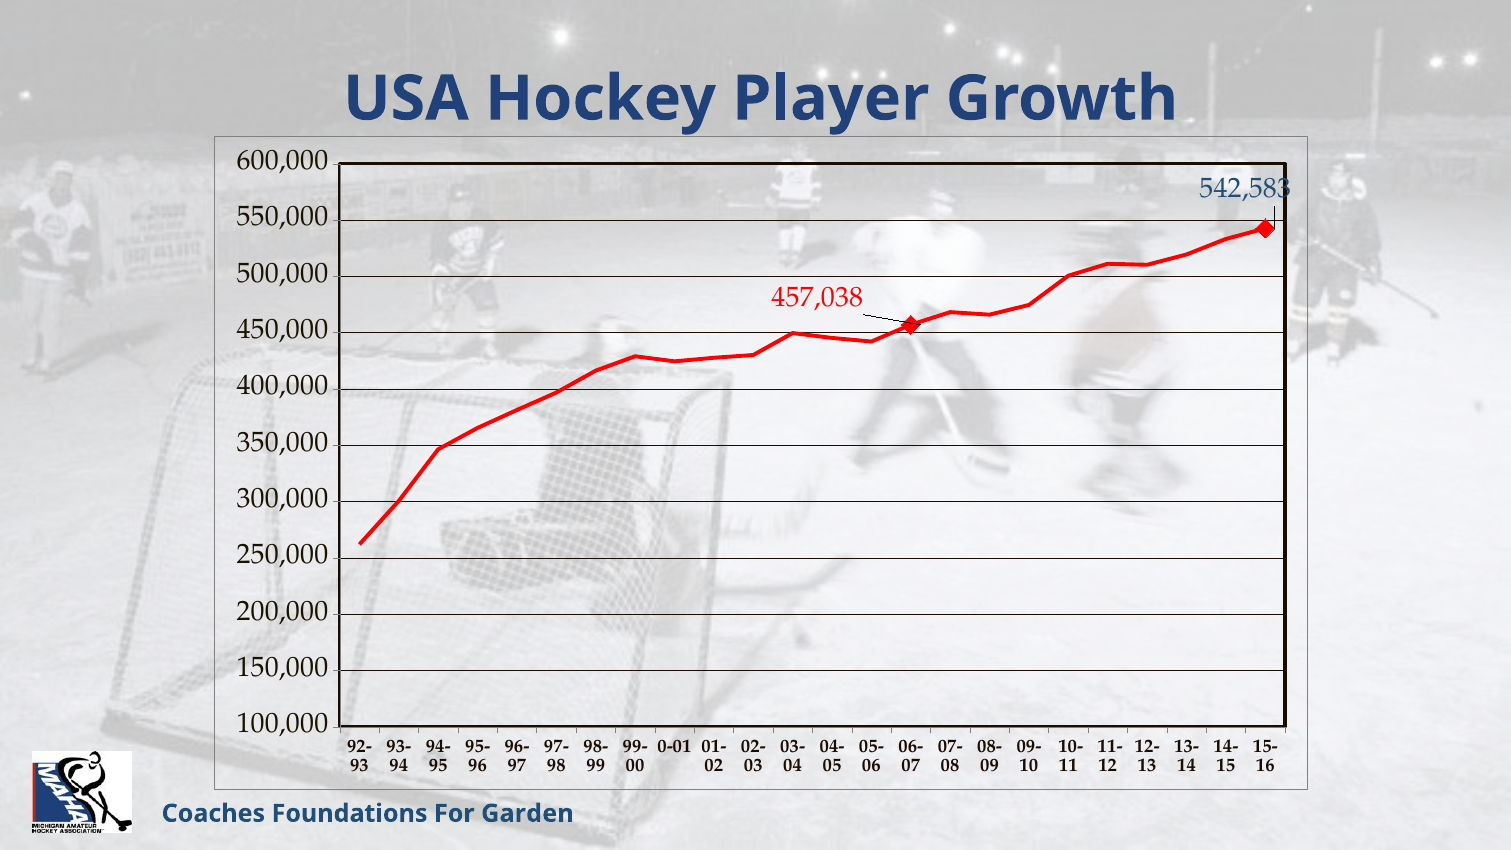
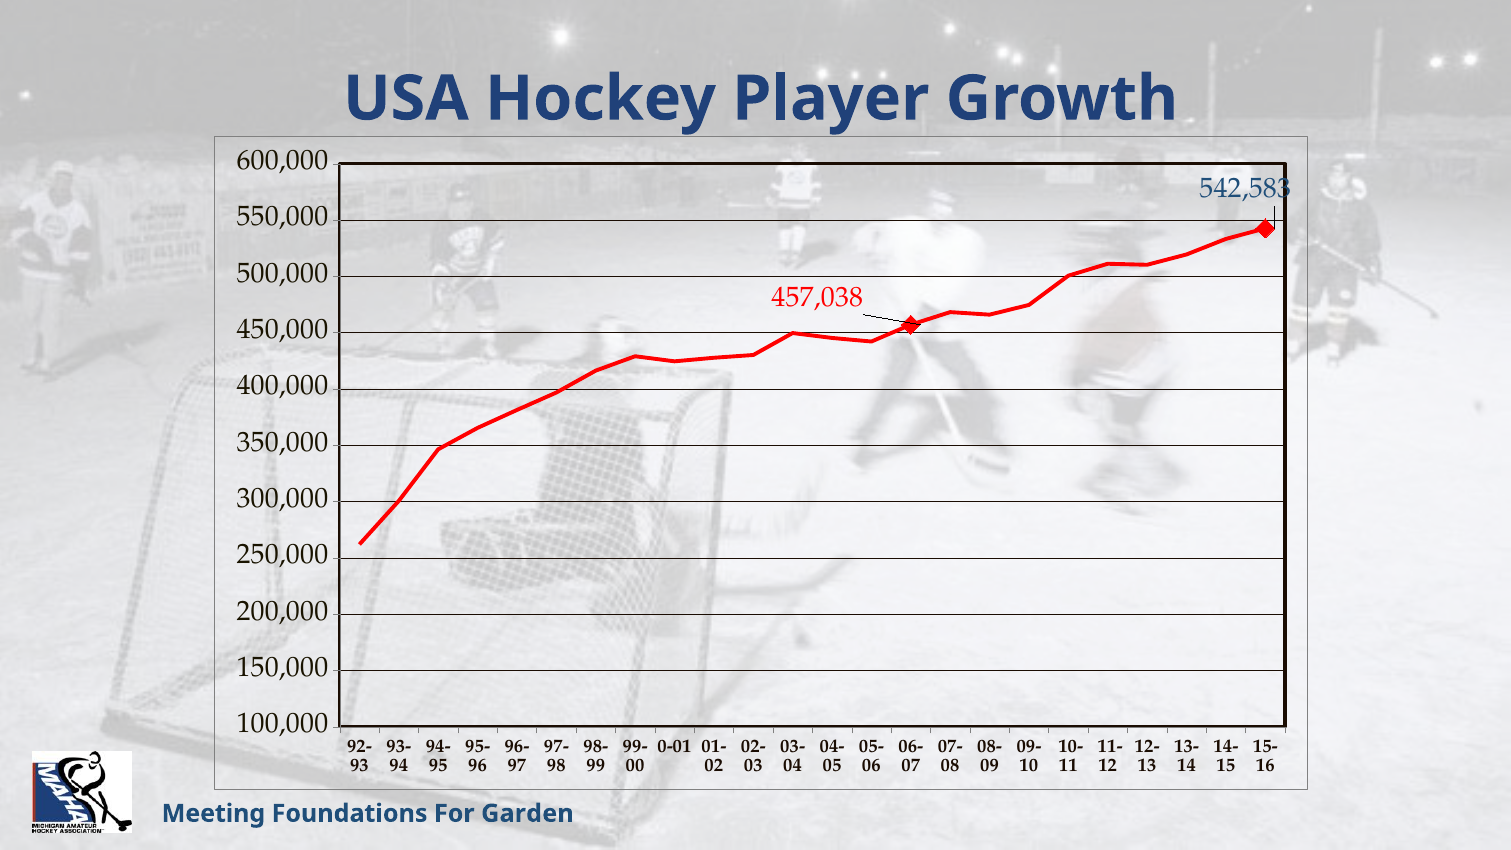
Coaches: Coaches -> Meeting
